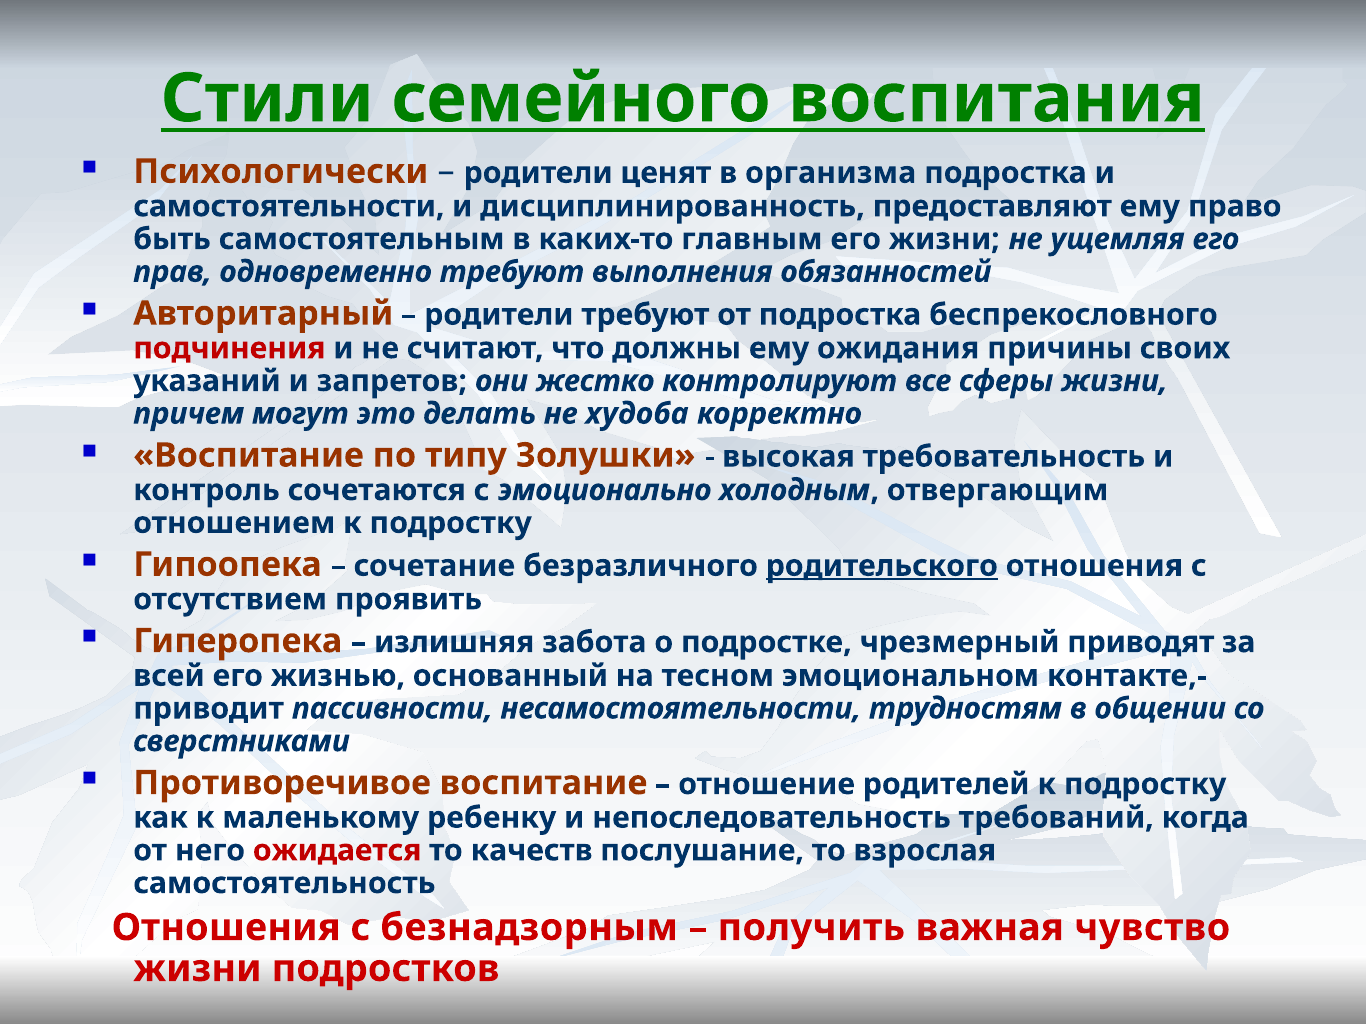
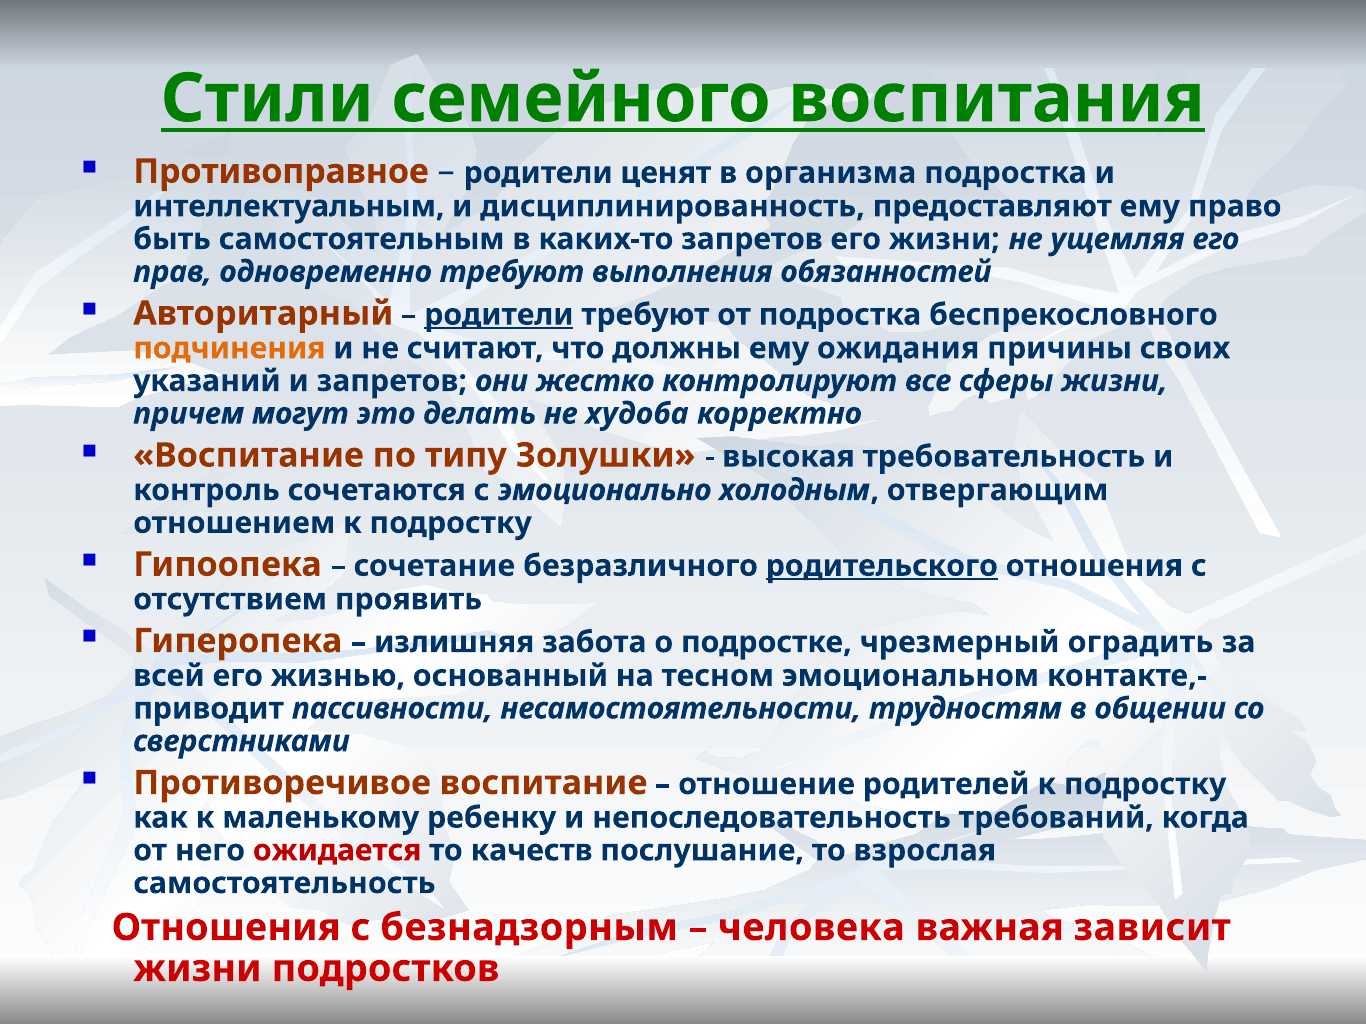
Психологически: Психологически -> Противоправное
самостоятельности: самостоятельности -> интеллектуальным
каких-то главным: главным -> запретов
родители at (499, 315) underline: none -> present
подчинения colour: red -> orange
приводят: приводят -> оградить
получить: получить -> человека
чувство: чувство -> зависит
